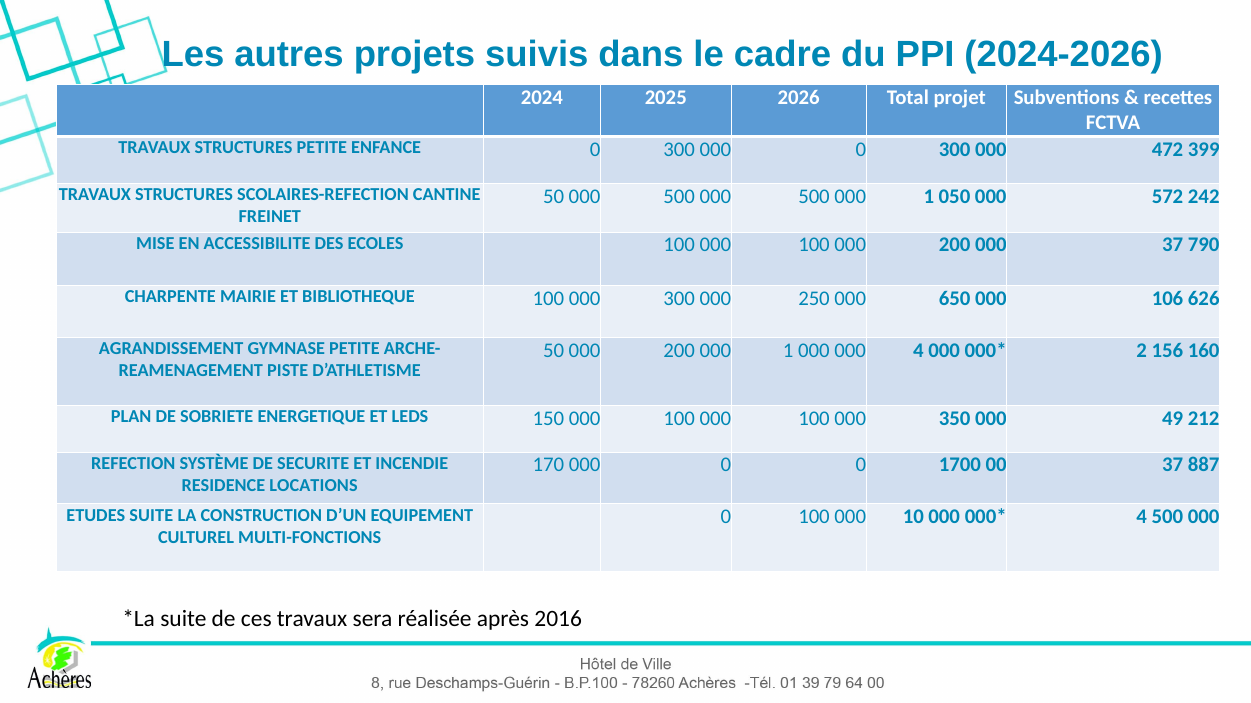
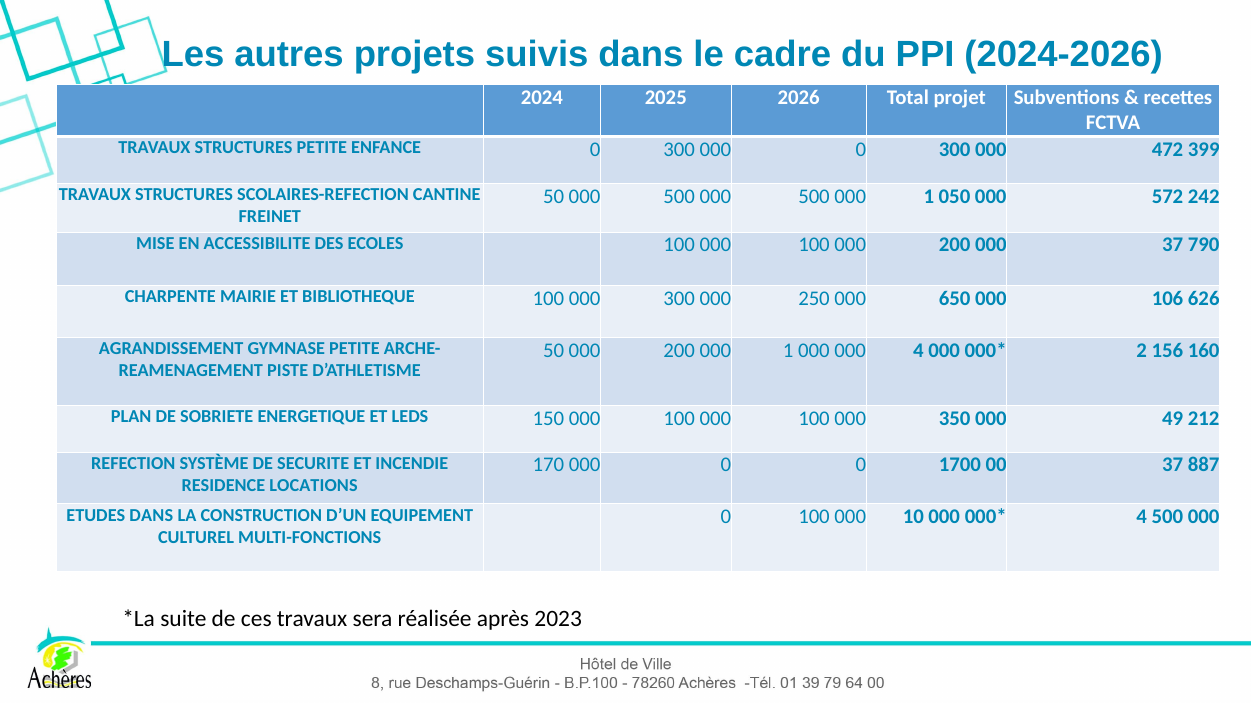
ETUDES SUITE: SUITE -> DANS
2016: 2016 -> 2023
